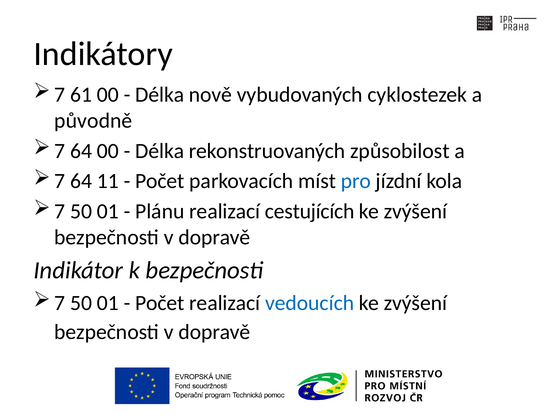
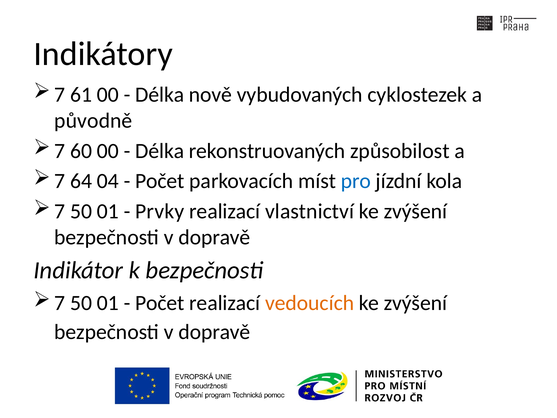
64 at (81, 151): 64 -> 60
11: 11 -> 04
Plánu: Plánu -> Prvky
cestujících: cestujících -> vlastnictví
vedoucích colour: blue -> orange
